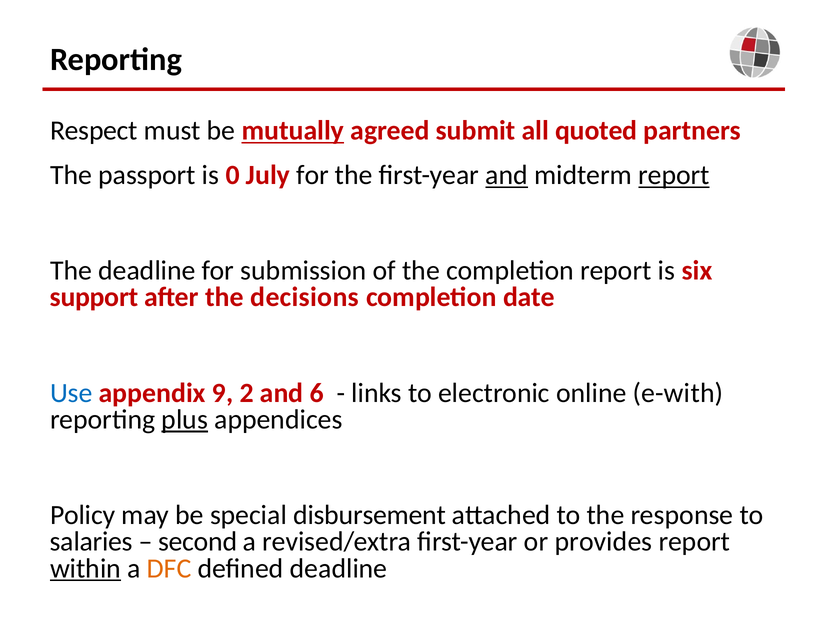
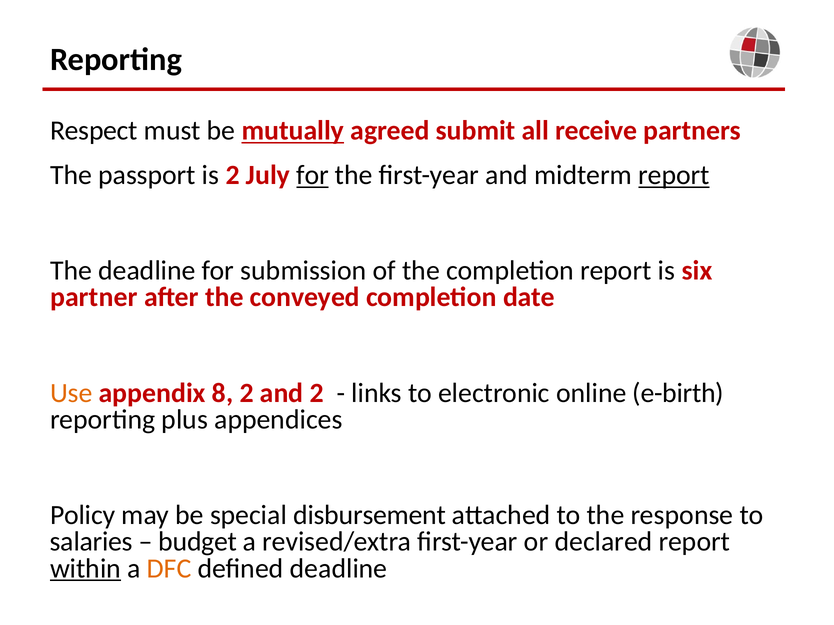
quoted: quoted -> receive
is 0: 0 -> 2
for at (313, 175) underline: none -> present
and at (507, 175) underline: present -> none
support: support -> partner
decisions: decisions -> conveyed
Use colour: blue -> orange
9: 9 -> 8
and 6: 6 -> 2
e-with: e-with -> e-birth
plus underline: present -> none
second: second -> budget
provides: provides -> declared
